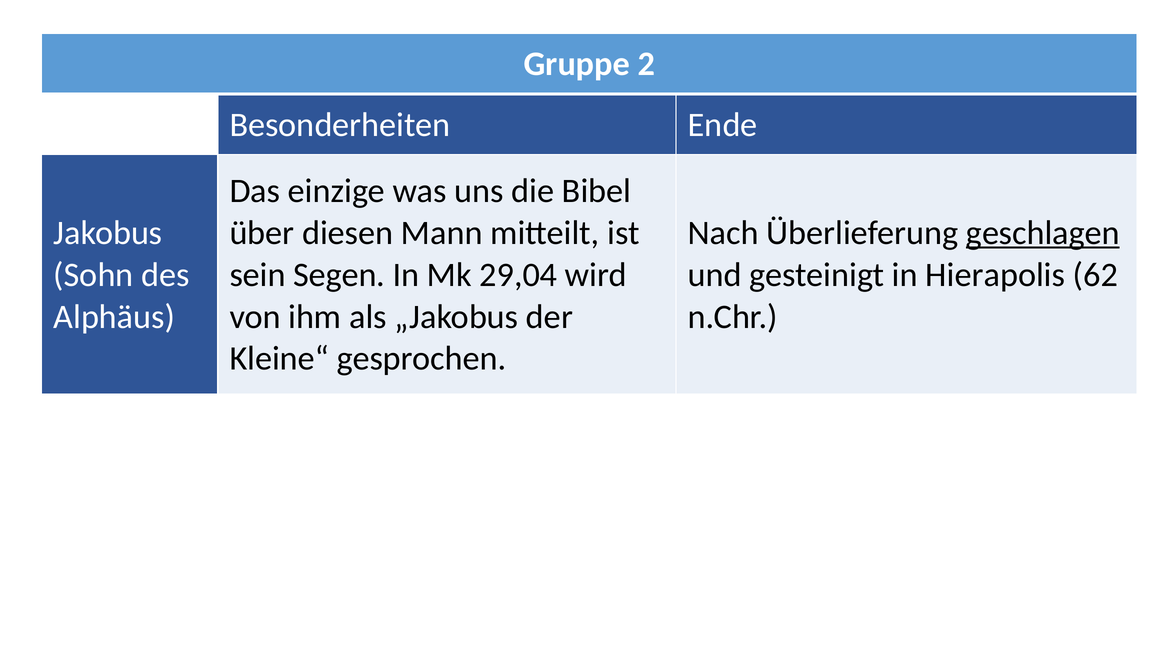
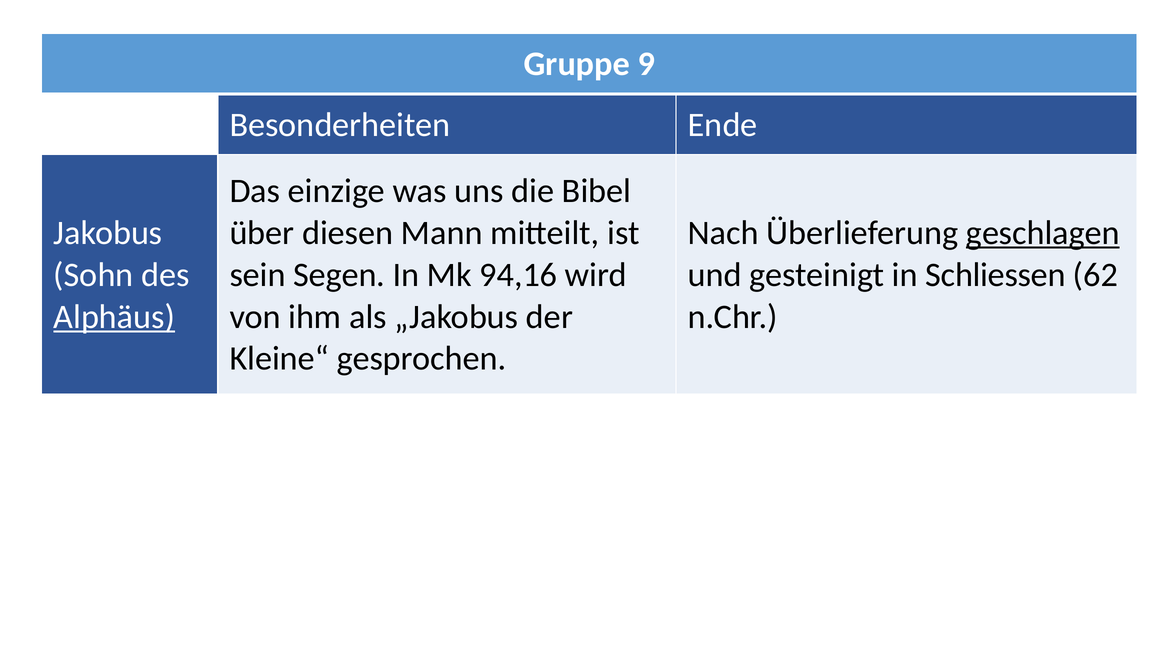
2: 2 -> 9
29,04: 29,04 -> 94,16
Hierapolis: Hierapolis -> Schliessen
Alphäus underline: none -> present
